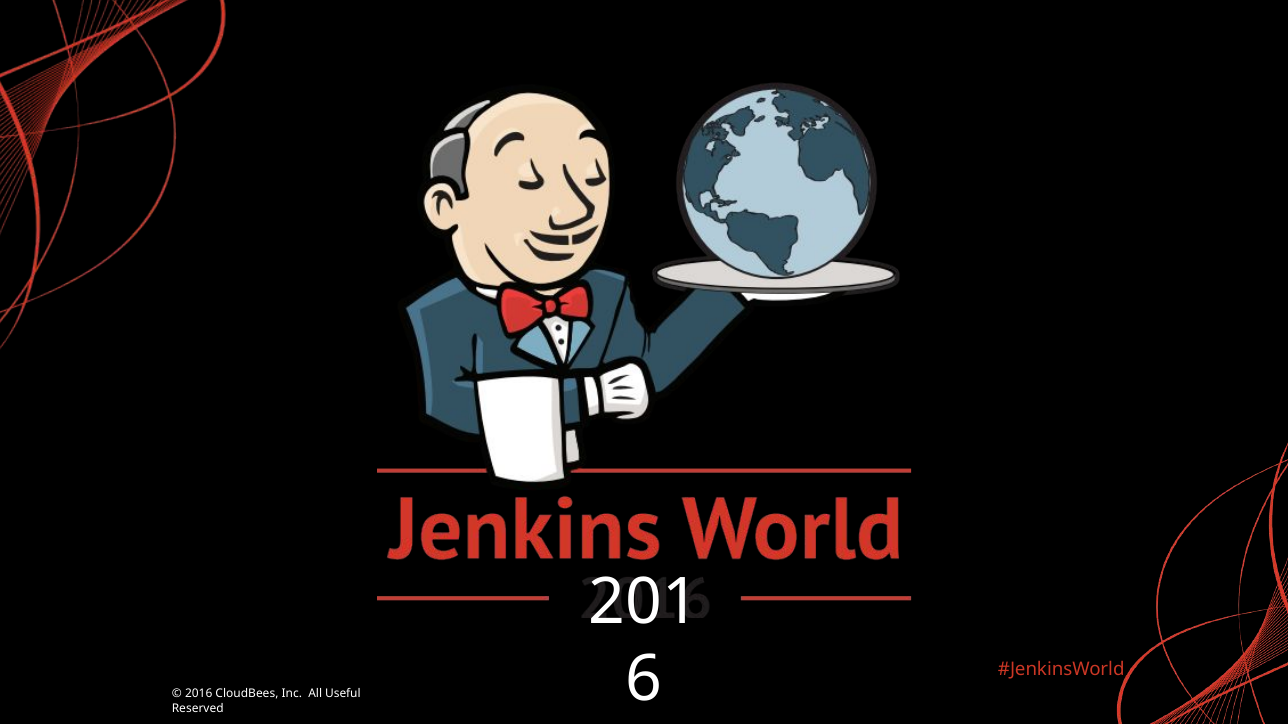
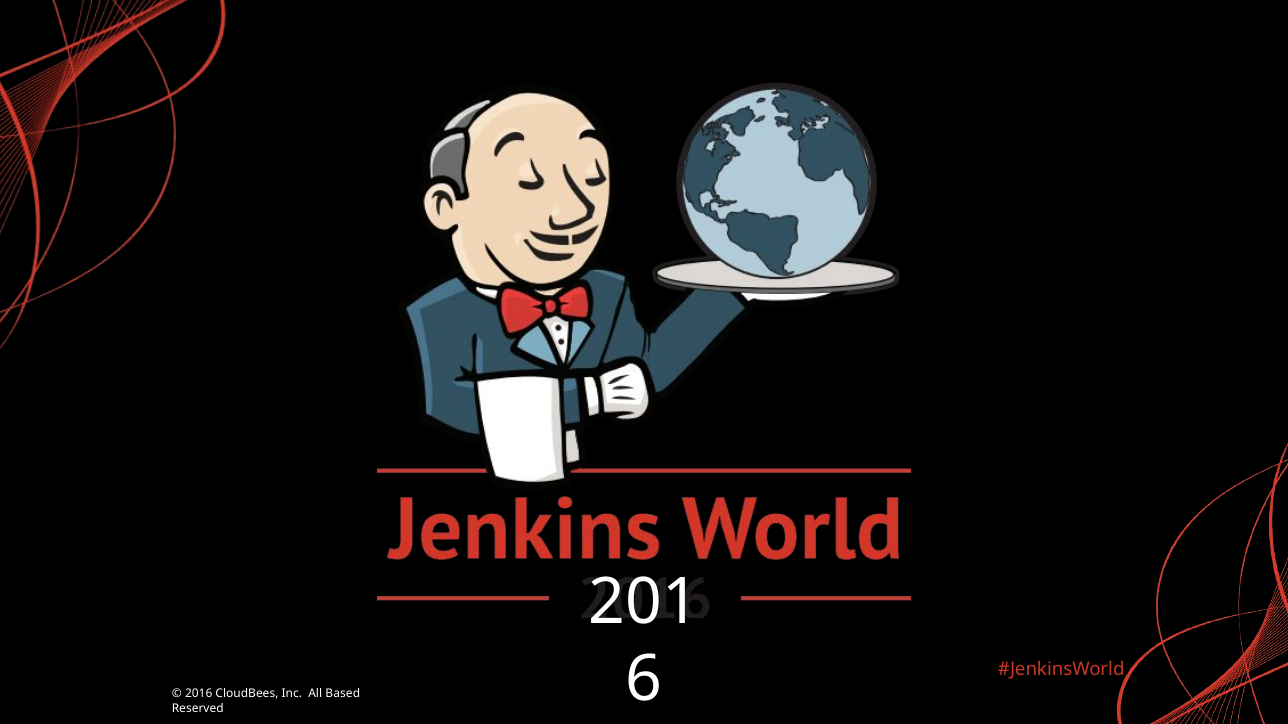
Useful: Useful -> Based
